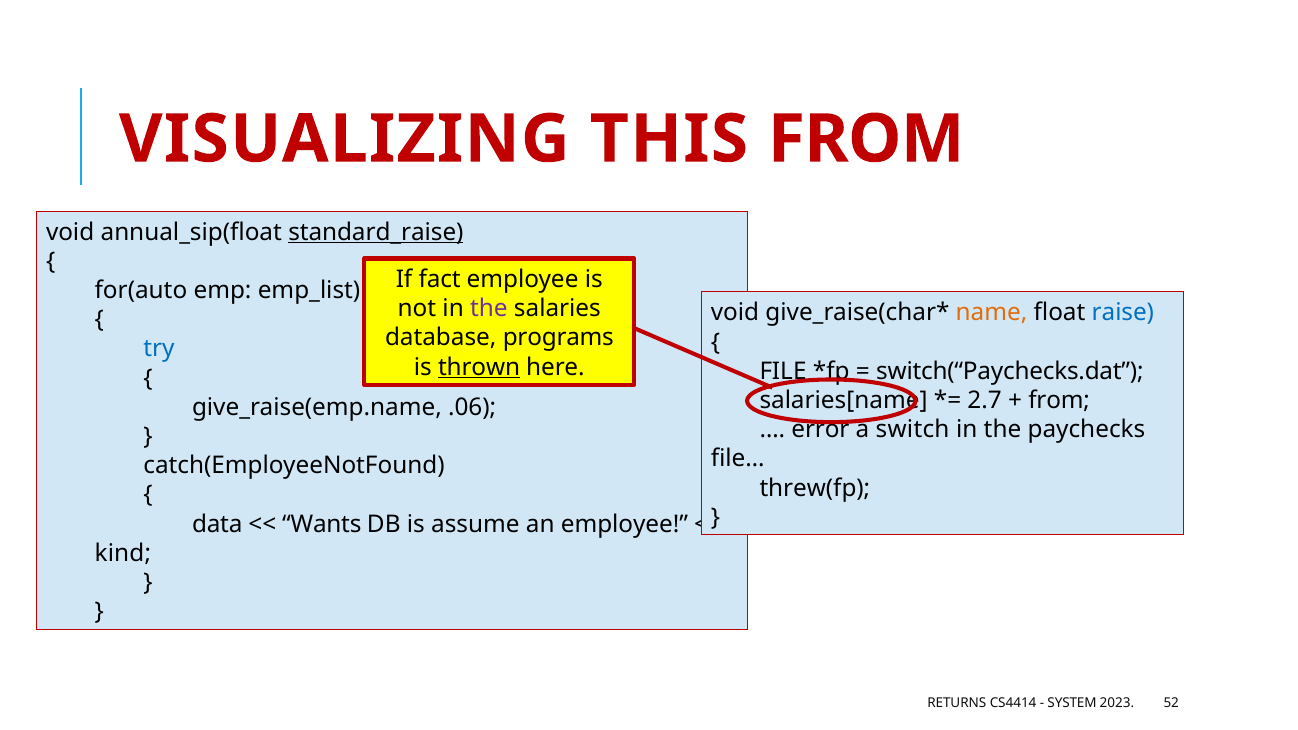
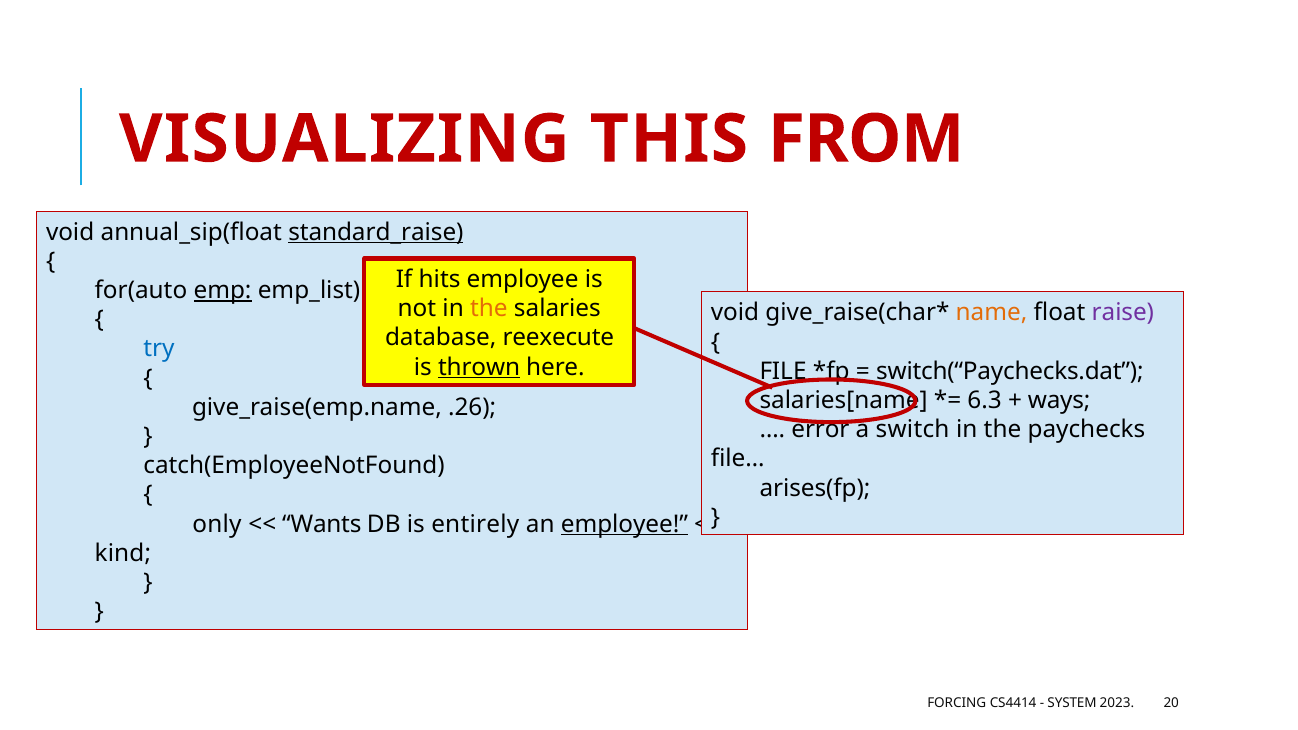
fact: fact -> hits
emp underline: none -> present
the at (489, 309) colour: purple -> orange
raise colour: blue -> purple
programs: programs -> reexecute
2.7: 2.7 -> 6.3
from at (1059, 401): from -> ways
.06: .06 -> .26
threw(fp: threw(fp -> arises(fp
data: data -> only
assume: assume -> entirely
employee at (625, 524) underline: none -> present
RETURNS: RETURNS -> FORCING
52: 52 -> 20
